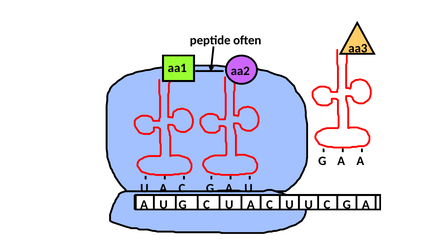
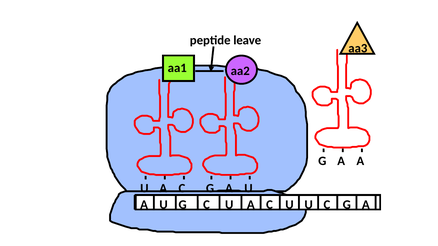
often: often -> leave
